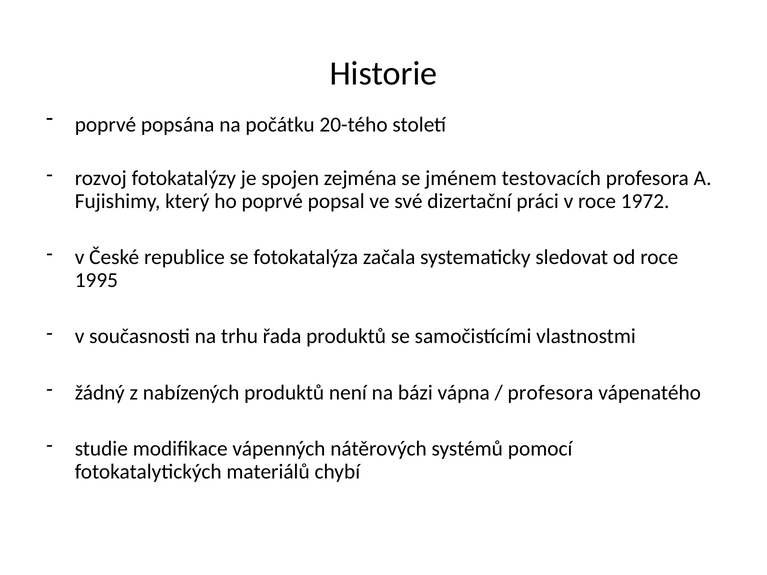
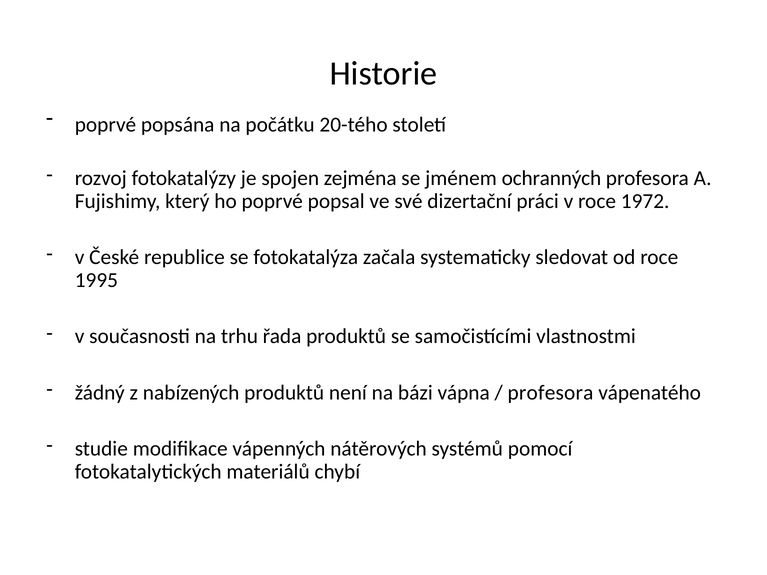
testovacích: testovacích -> ochranných
